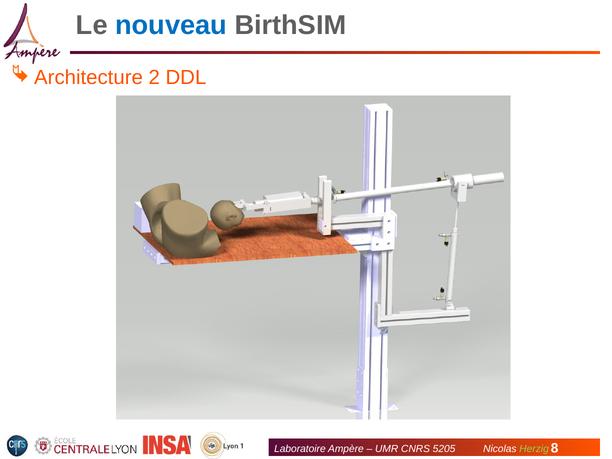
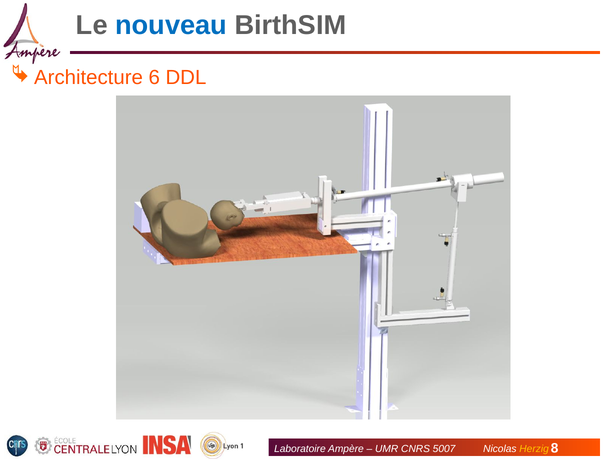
2: 2 -> 6
5205: 5205 -> 5007
Herzig colour: light green -> yellow
